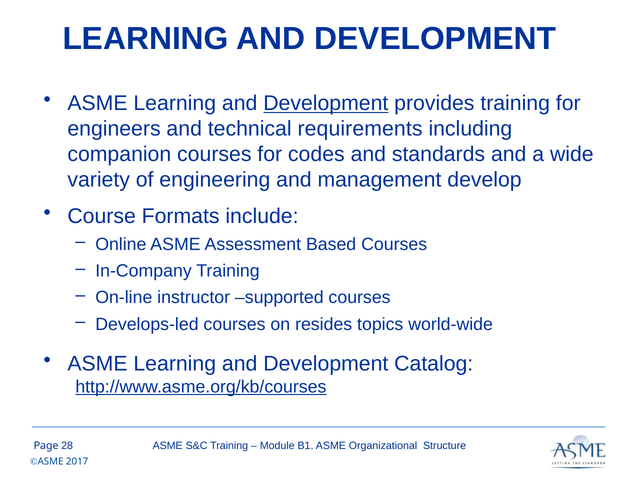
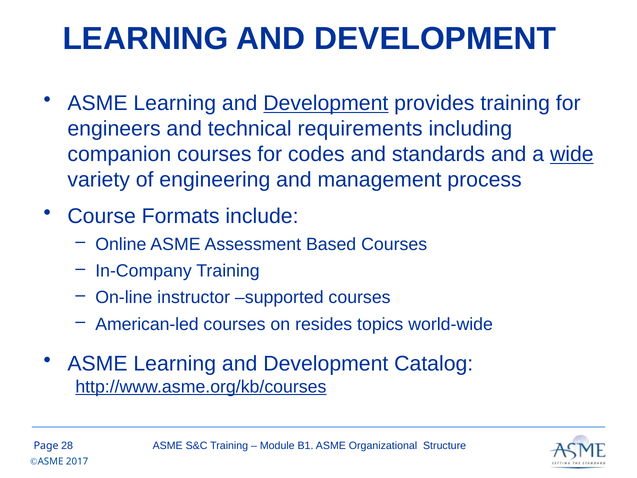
wide underline: none -> present
develop: develop -> process
Develops-led: Develops-led -> American-led
